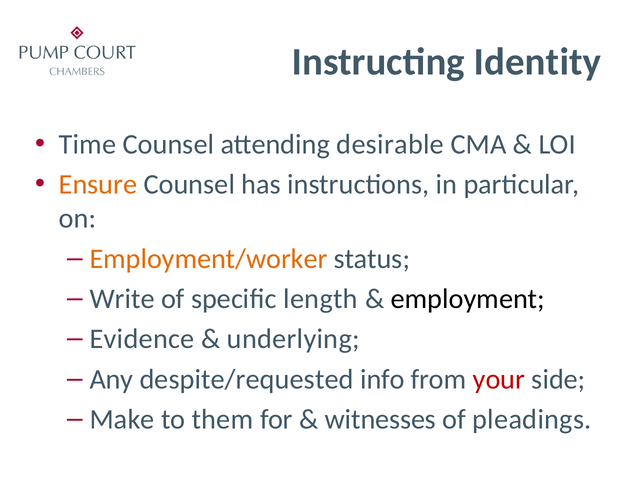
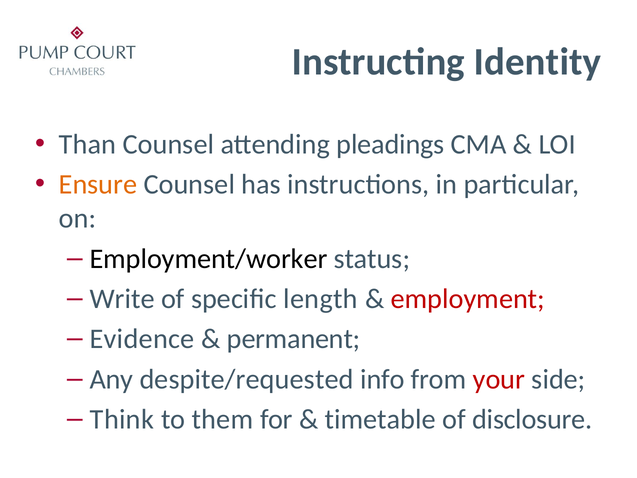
Time: Time -> Than
desirable: desirable -> pleadings
Employment/worker colour: orange -> black
employment colour: black -> red
underlying: underlying -> permanent
Make: Make -> Think
witnesses: witnesses -> timetable
pleadings: pleadings -> disclosure
